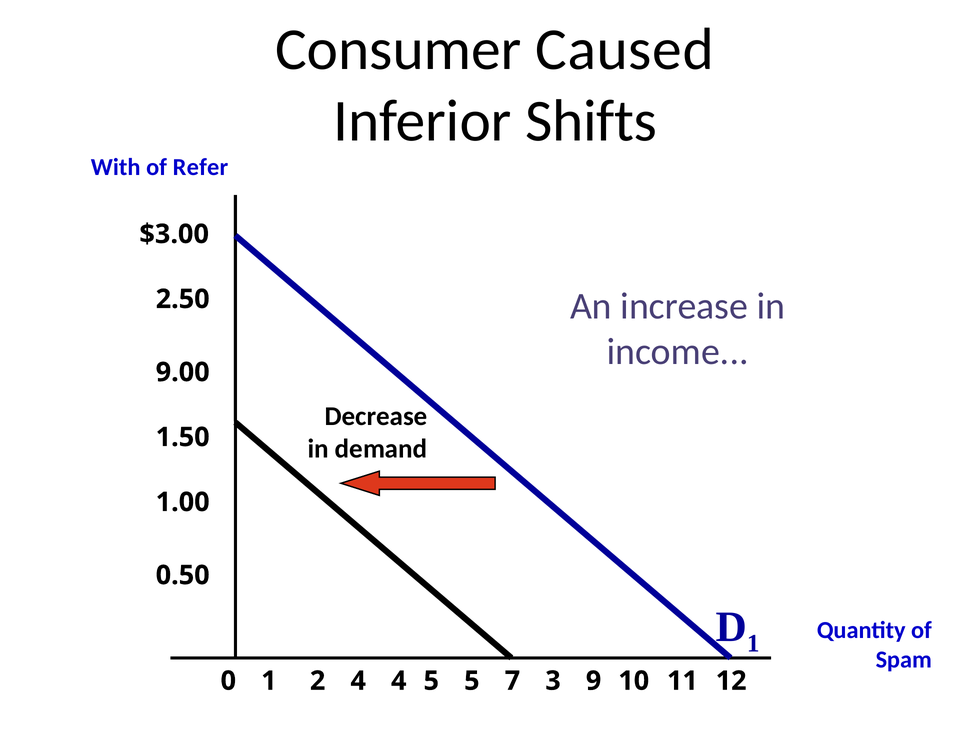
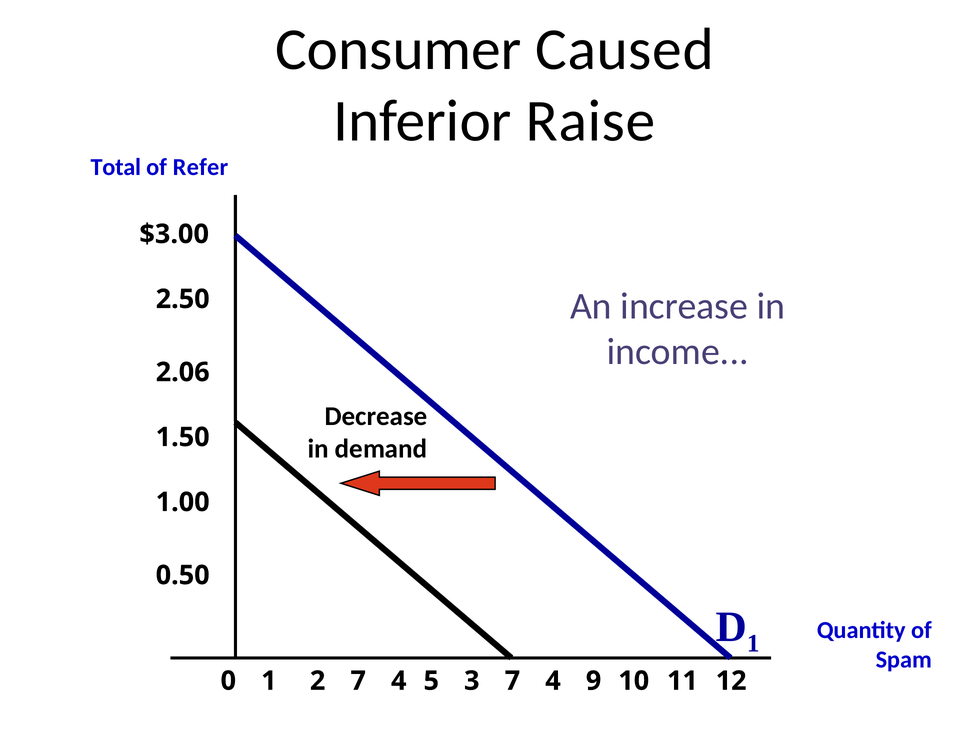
Shifts: Shifts -> Raise
With: With -> Total
9.00: 9.00 -> 2.06
1 4: 4 -> 7
5 5: 5 -> 3
3 at (553, 680): 3 -> 4
